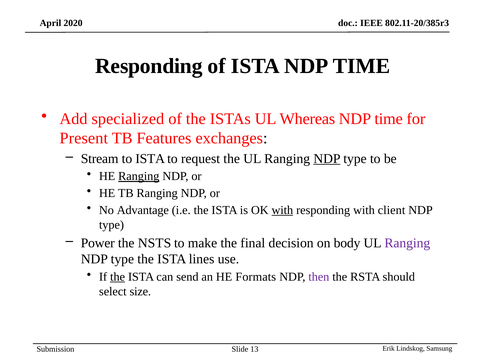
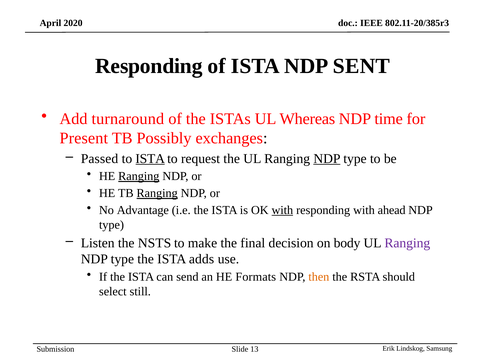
ISTA NDP TIME: TIME -> SENT
specialized: specialized -> turnaround
Features: Features -> Possibly
Stream: Stream -> Passed
ISTA at (150, 159) underline: none -> present
Ranging at (157, 194) underline: none -> present
client: client -> ahead
Power: Power -> Listen
lines: lines -> adds
the at (118, 277) underline: present -> none
then colour: purple -> orange
size: size -> still
